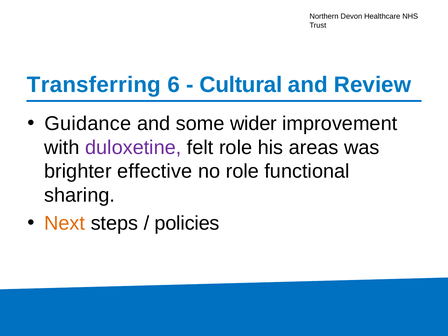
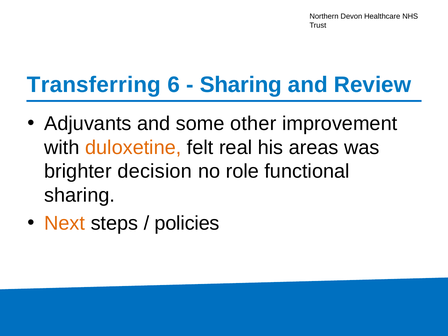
Cultural at (241, 85): Cultural -> Sharing
Guidance: Guidance -> Adjuvants
wider: wider -> other
duloxetine colour: purple -> orange
felt role: role -> real
effective: effective -> decision
